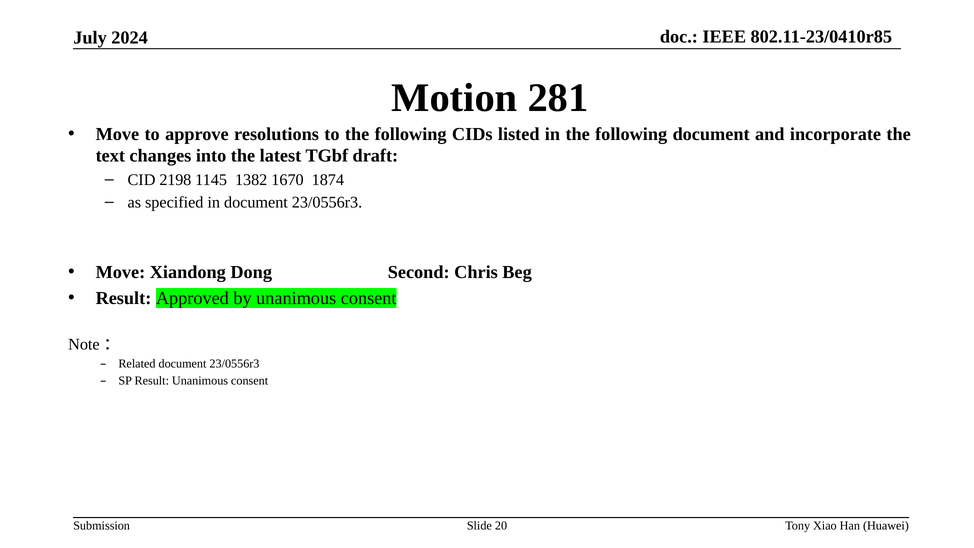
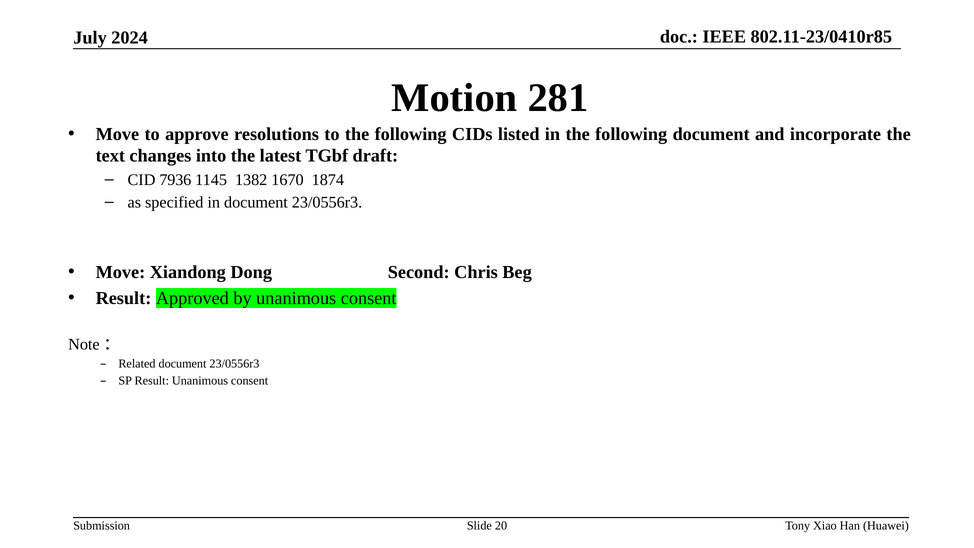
2198: 2198 -> 7936
